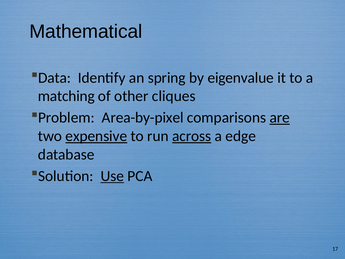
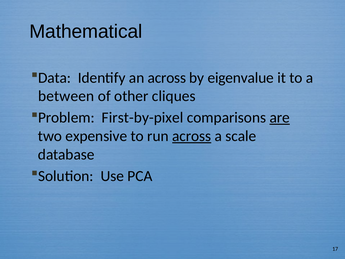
an spring: spring -> across
matching: matching -> between
Area-by-pixel: Area-by-pixel -> First-by-pixel
expensive underline: present -> none
edge: edge -> scale
Use underline: present -> none
